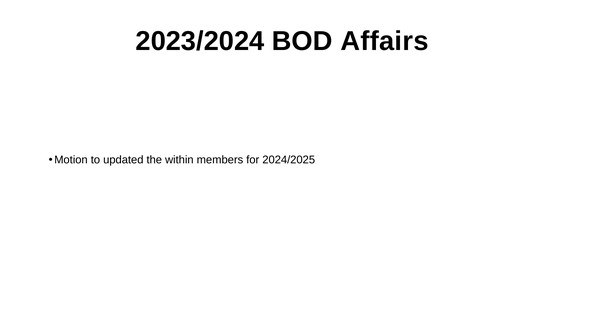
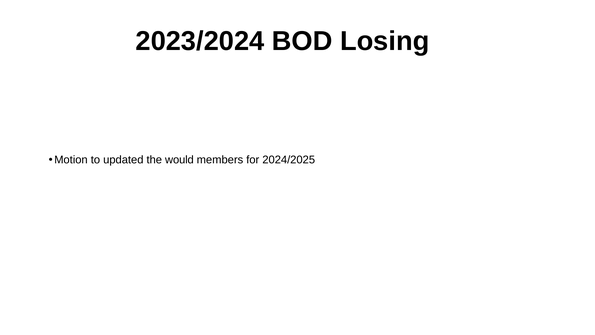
Affairs: Affairs -> Losing
within: within -> would
